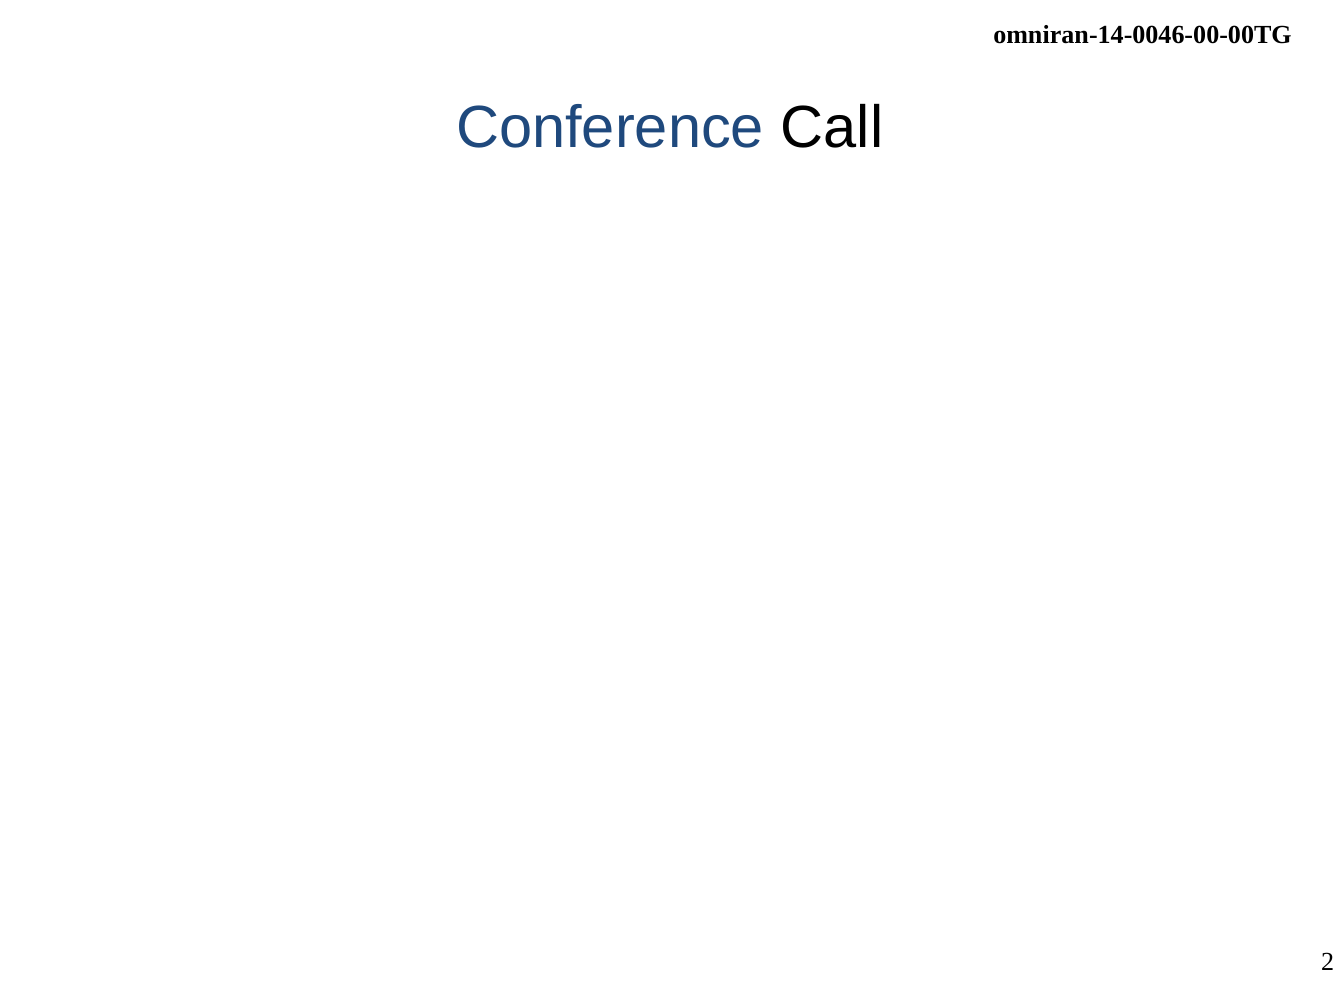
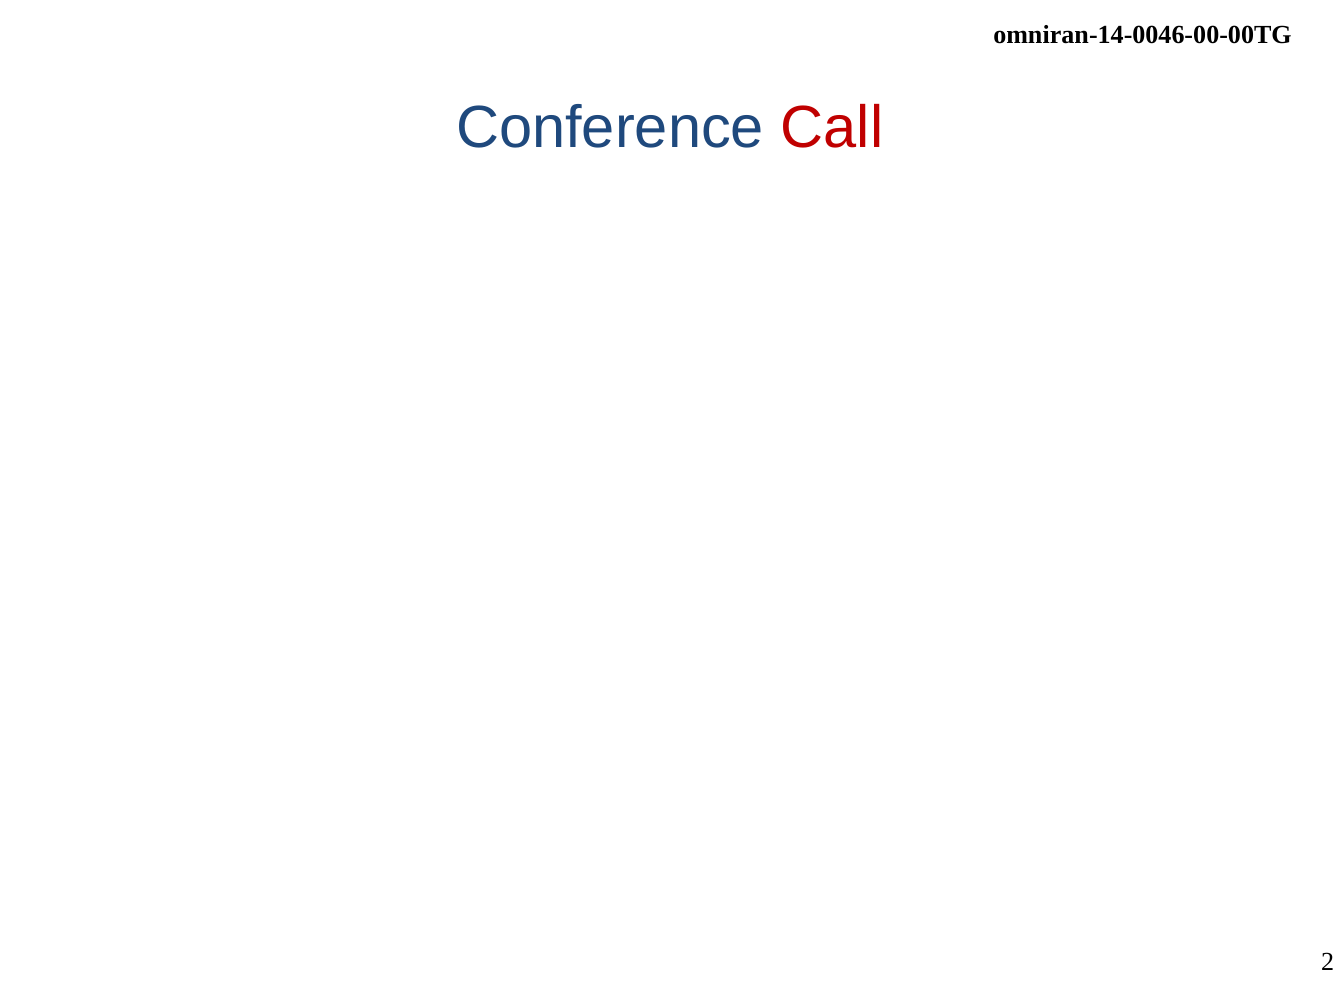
Call colour: black -> red
